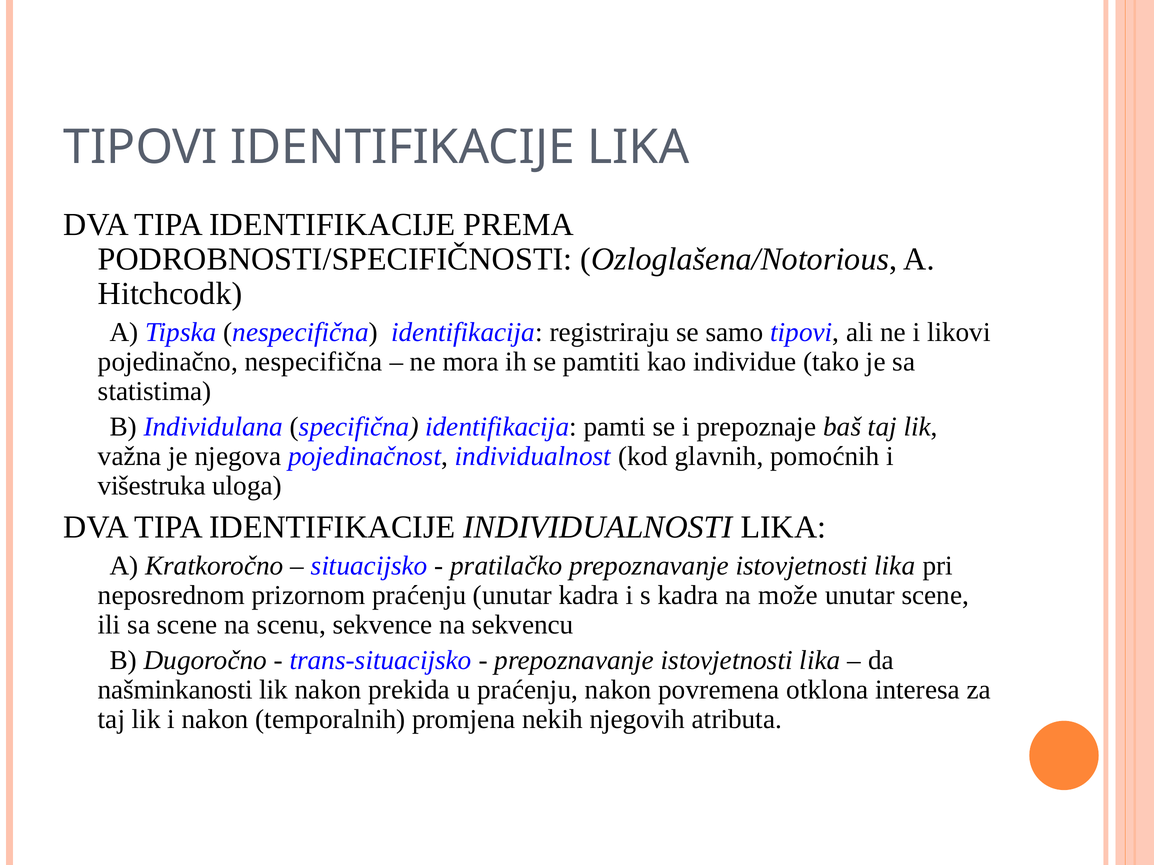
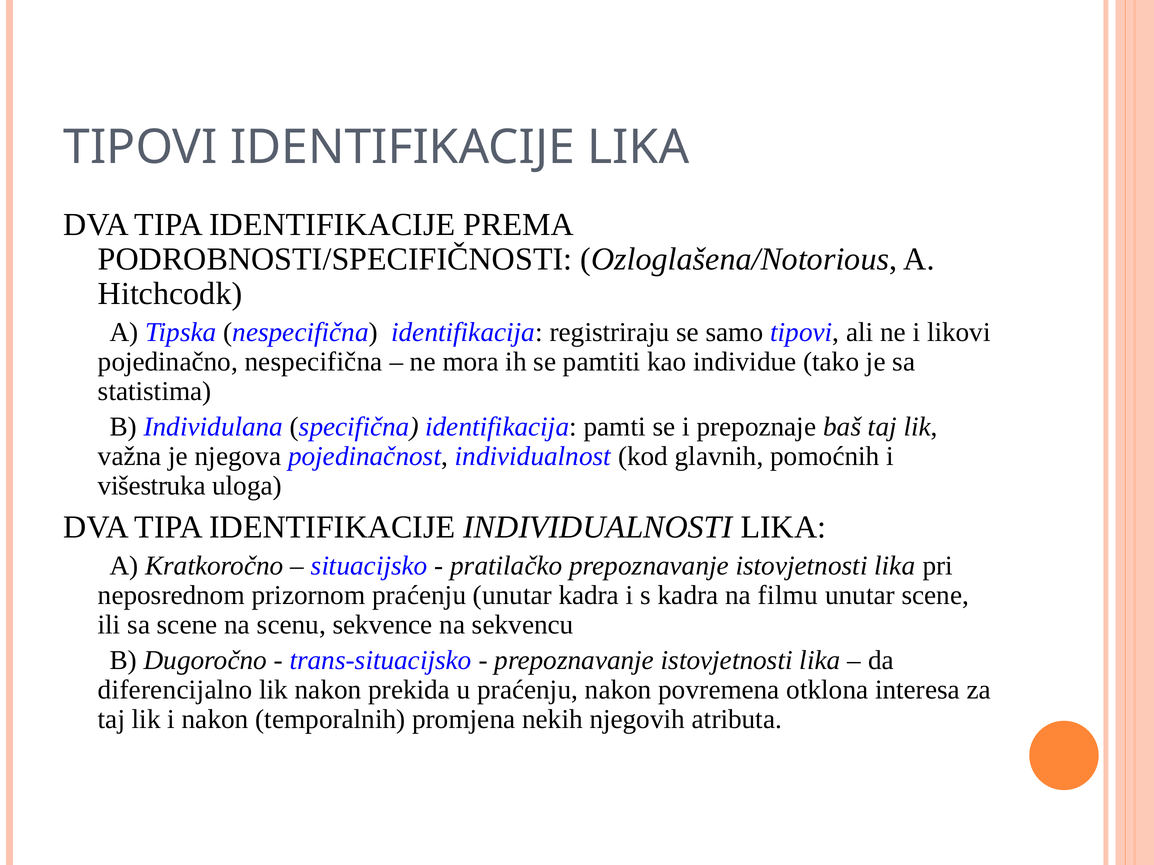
može: može -> filmu
našminkanosti: našminkanosti -> diferencijalno
